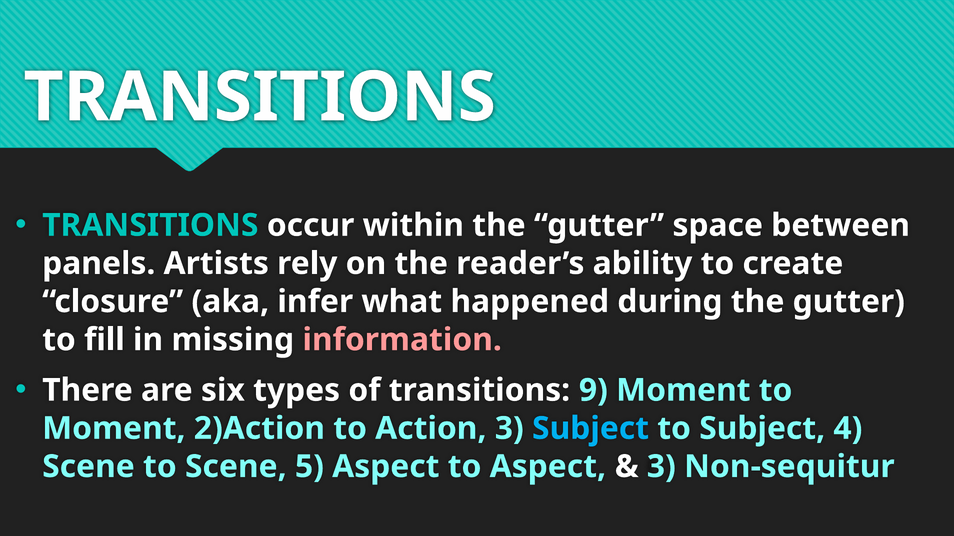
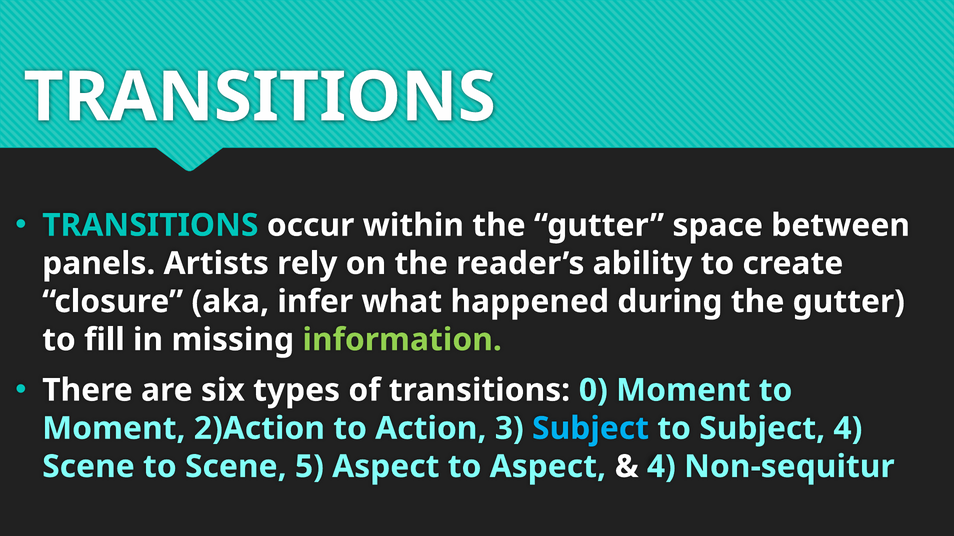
information colour: pink -> light green
9: 9 -> 0
3 at (661, 467): 3 -> 4
